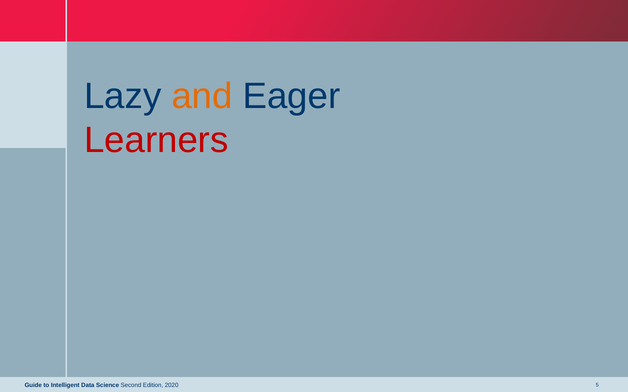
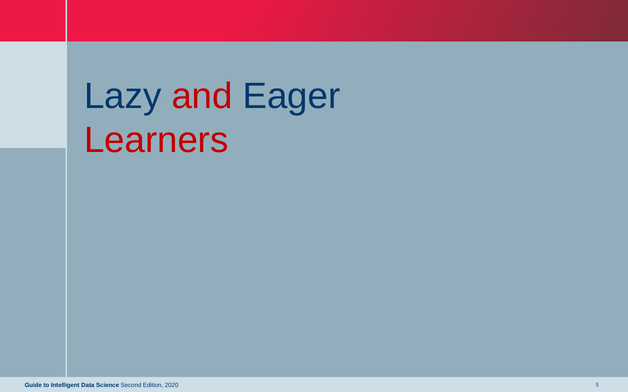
and colour: orange -> red
